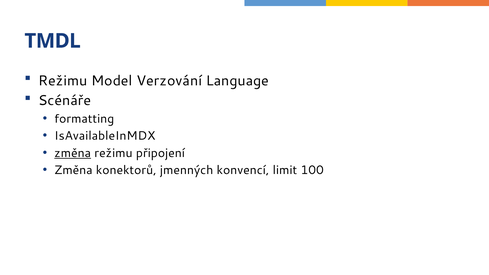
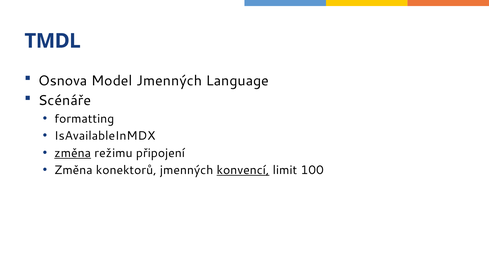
Režimu at (63, 81): Režimu -> Osnova
Model Verzování: Verzování -> Jmenných
konvencí underline: none -> present
